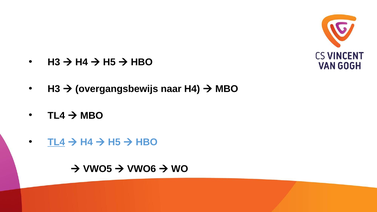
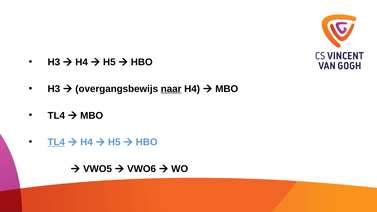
naar underline: none -> present
